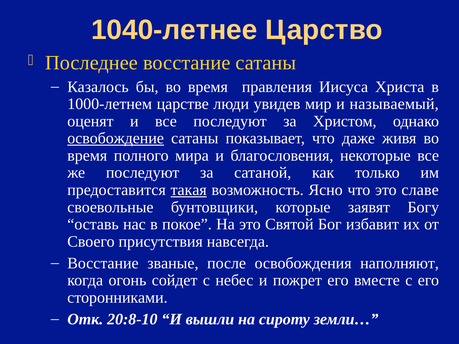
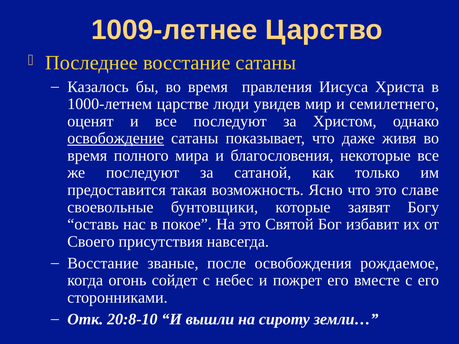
1040-летнее: 1040-летнее -> 1009-летнее
называемый: называемый -> семилетнего
такая underline: present -> none
наполняют: наполняют -> рождаемое
